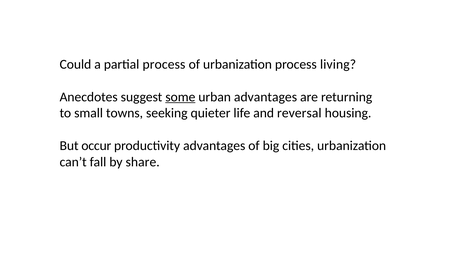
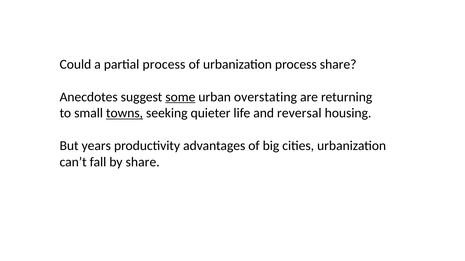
process living: living -> share
urban advantages: advantages -> overstating
towns underline: none -> present
occur: occur -> years
